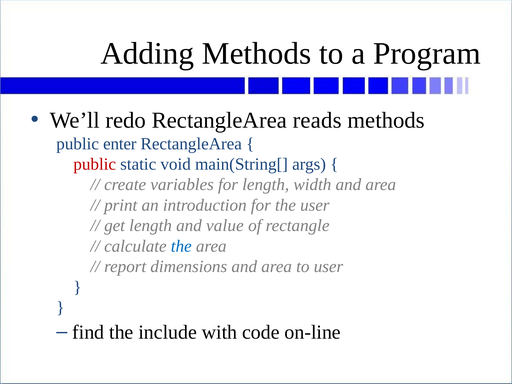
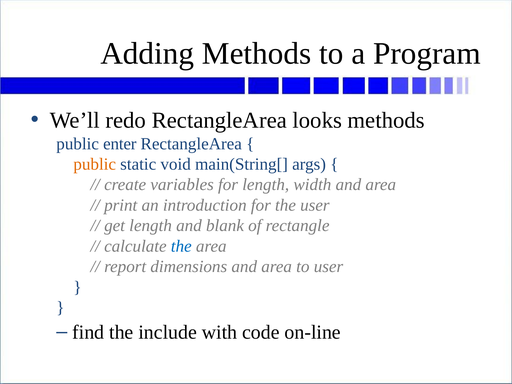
reads: reads -> looks
public at (95, 164) colour: red -> orange
value: value -> blank
